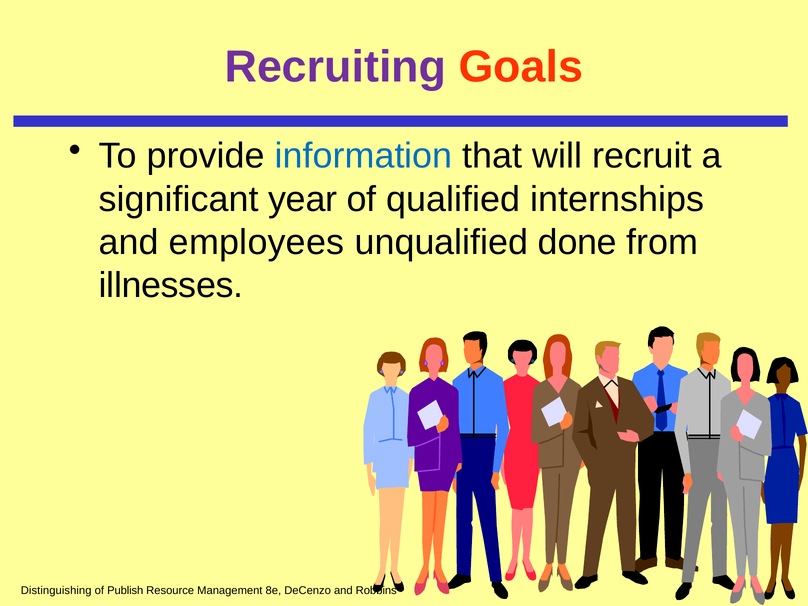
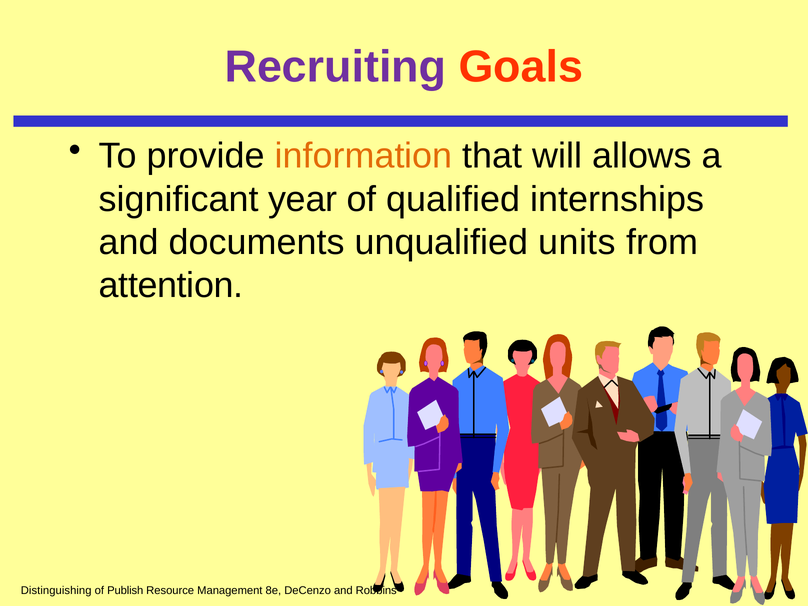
information colour: blue -> orange
recruit: recruit -> allows
employees: employees -> documents
done: done -> units
illnesses: illnesses -> attention
